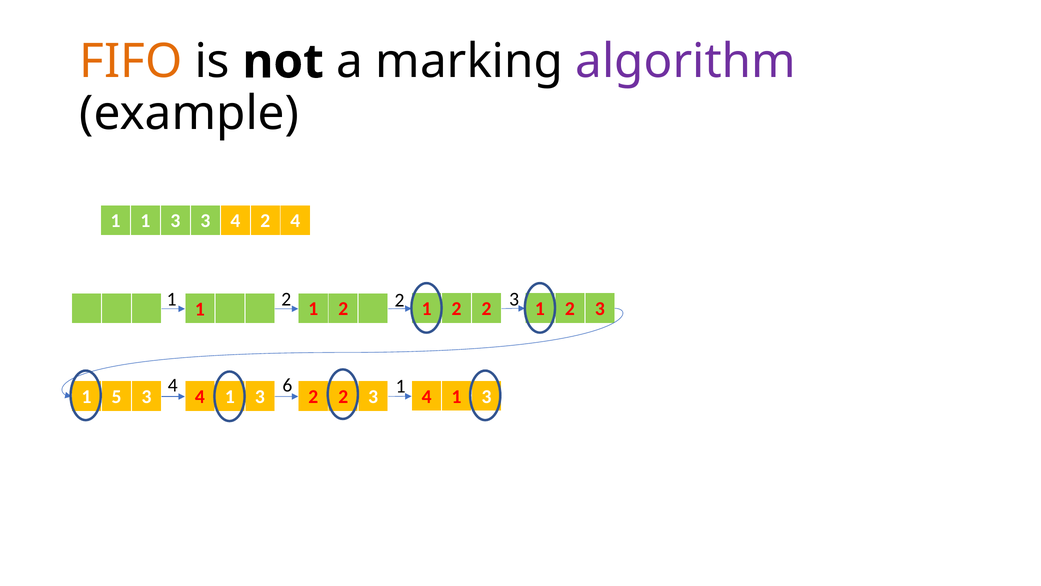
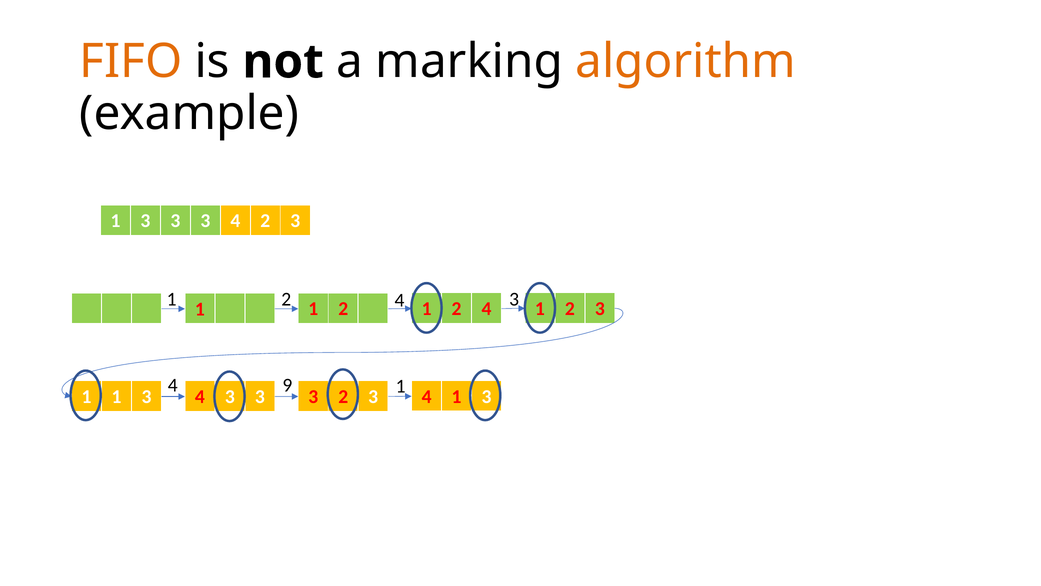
algorithm colour: purple -> orange
1 at (145, 221): 1 -> 3
4 2 4: 4 -> 3
2 at (400, 300): 2 -> 4
2 1 2 2: 2 -> 4
6: 6 -> 9
5 at (117, 396): 5 -> 1
1 at (230, 396): 1 -> 3
2 at (313, 396): 2 -> 3
